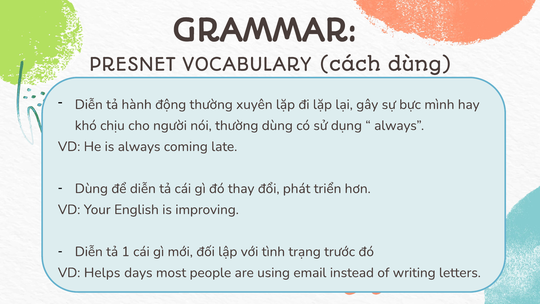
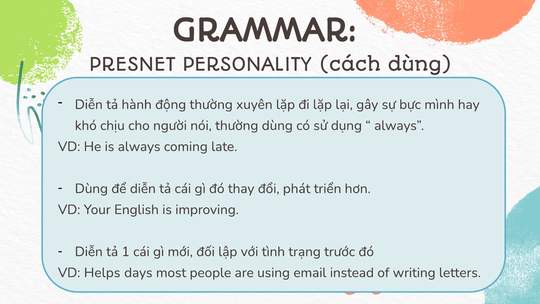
VOCABULARY: VOCABULARY -> PERSONALITY
